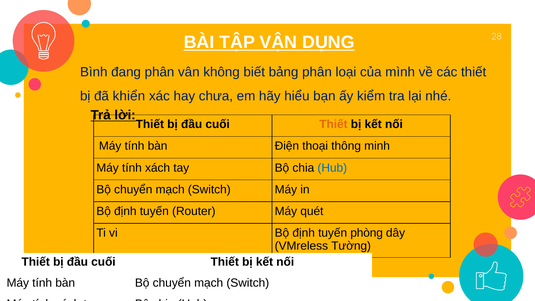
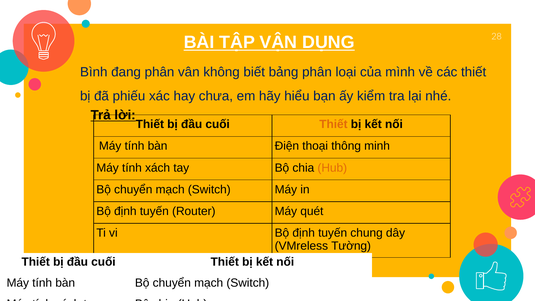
khiển: khiển -> phiếu
Hub at (332, 168) colour: blue -> orange
phòng: phòng -> chung
